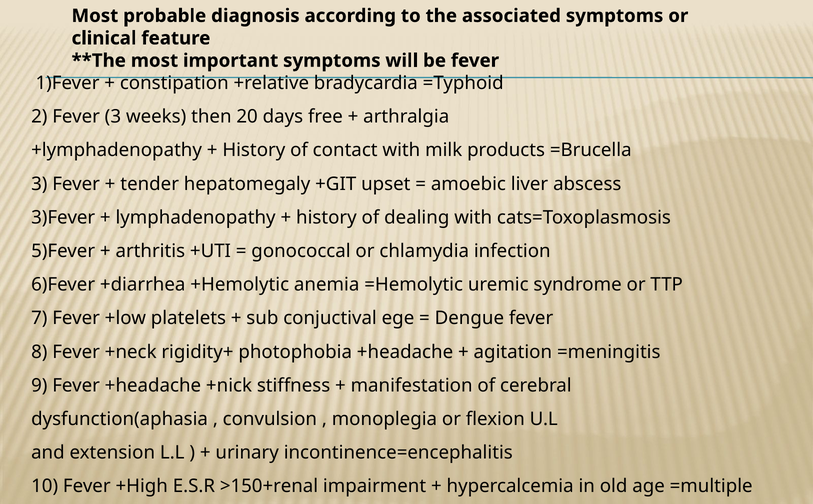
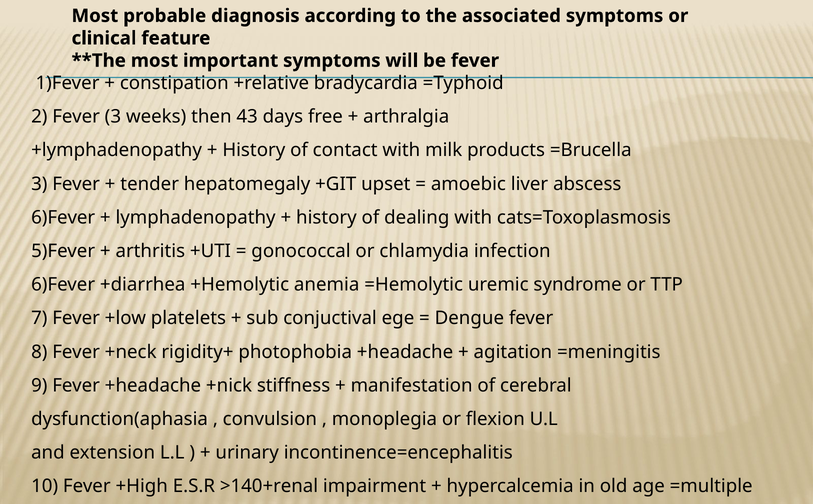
20: 20 -> 43
3)Fever at (63, 217): 3)Fever -> 6)Fever
>150+renal: >150+renal -> >140+renal
